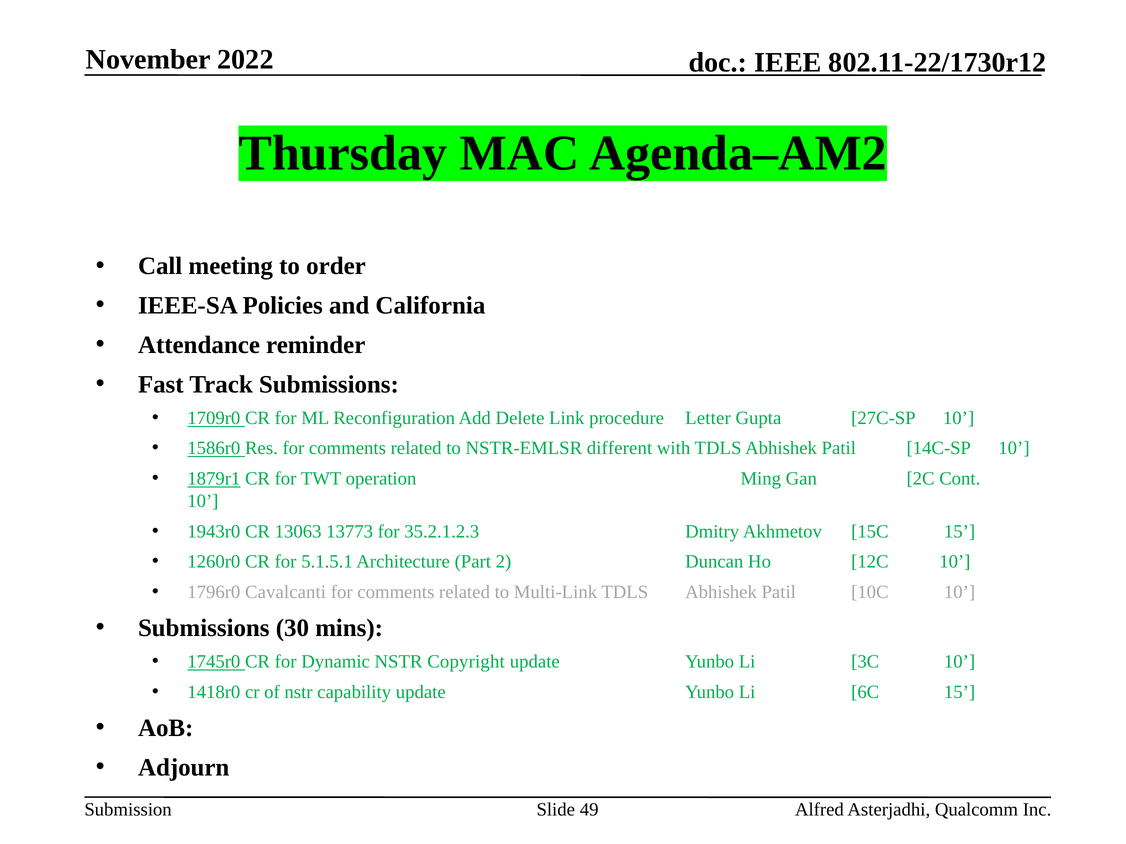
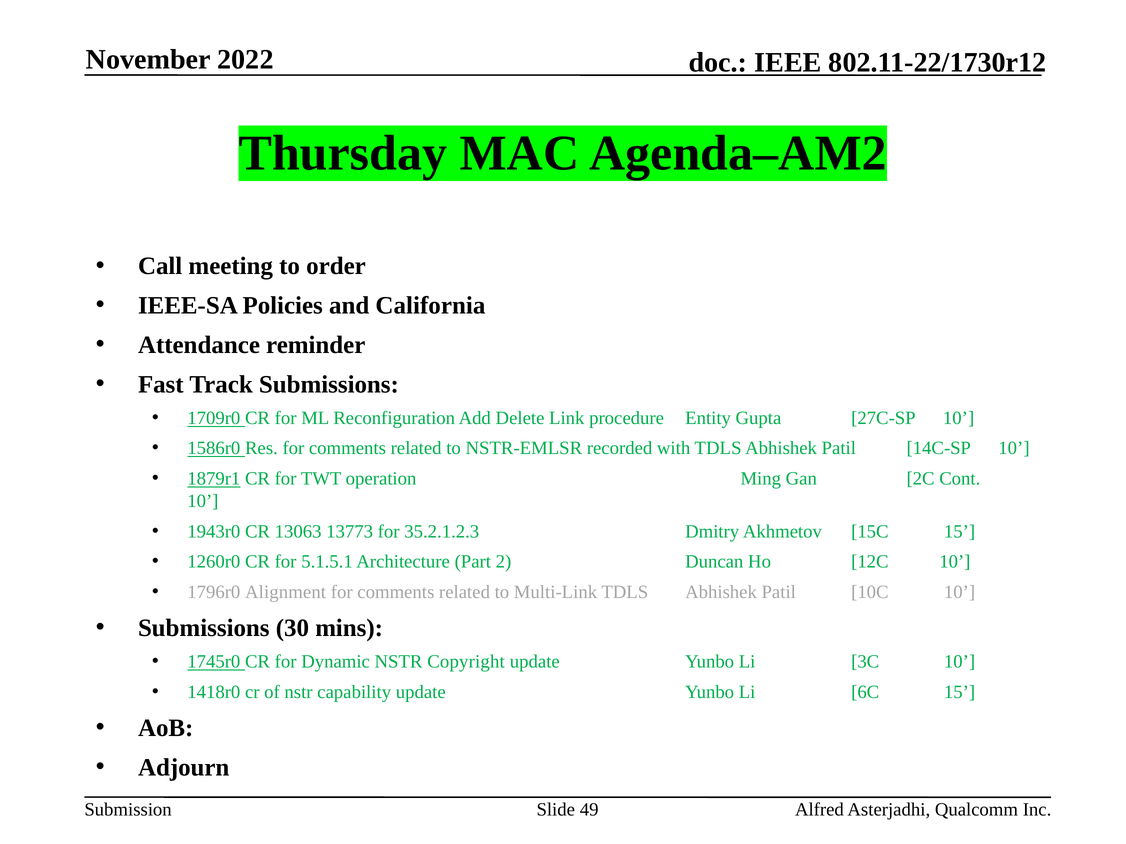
Letter: Letter -> Entity
different: different -> recorded
Cavalcanti: Cavalcanti -> Alignment
